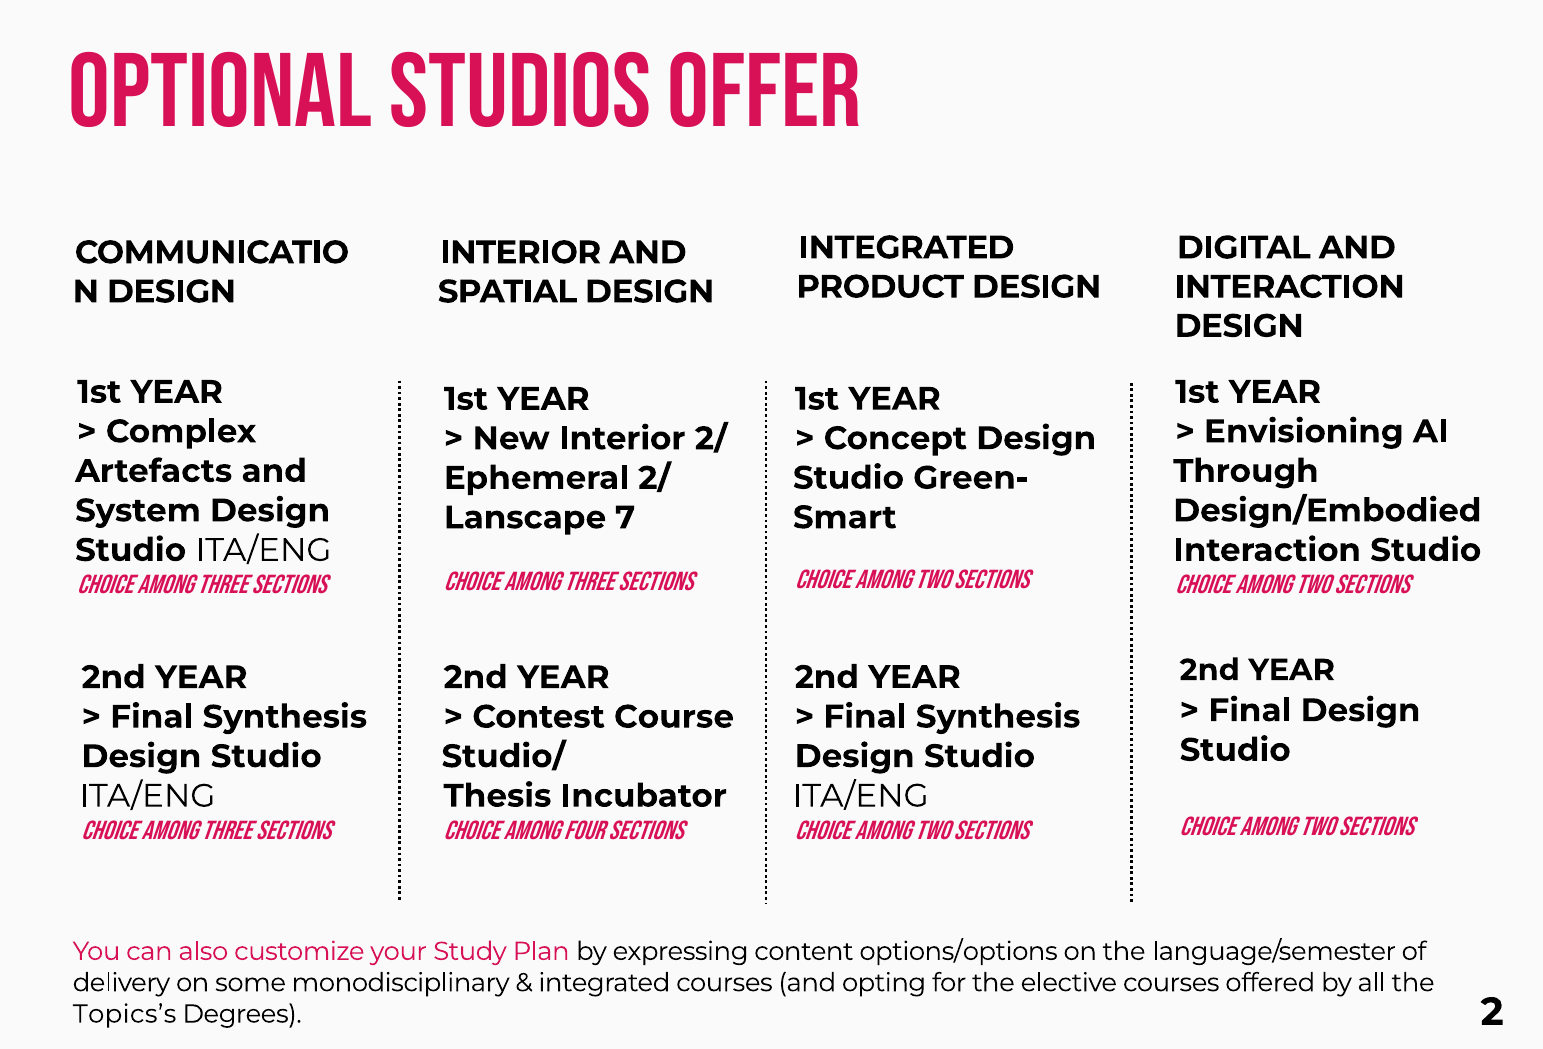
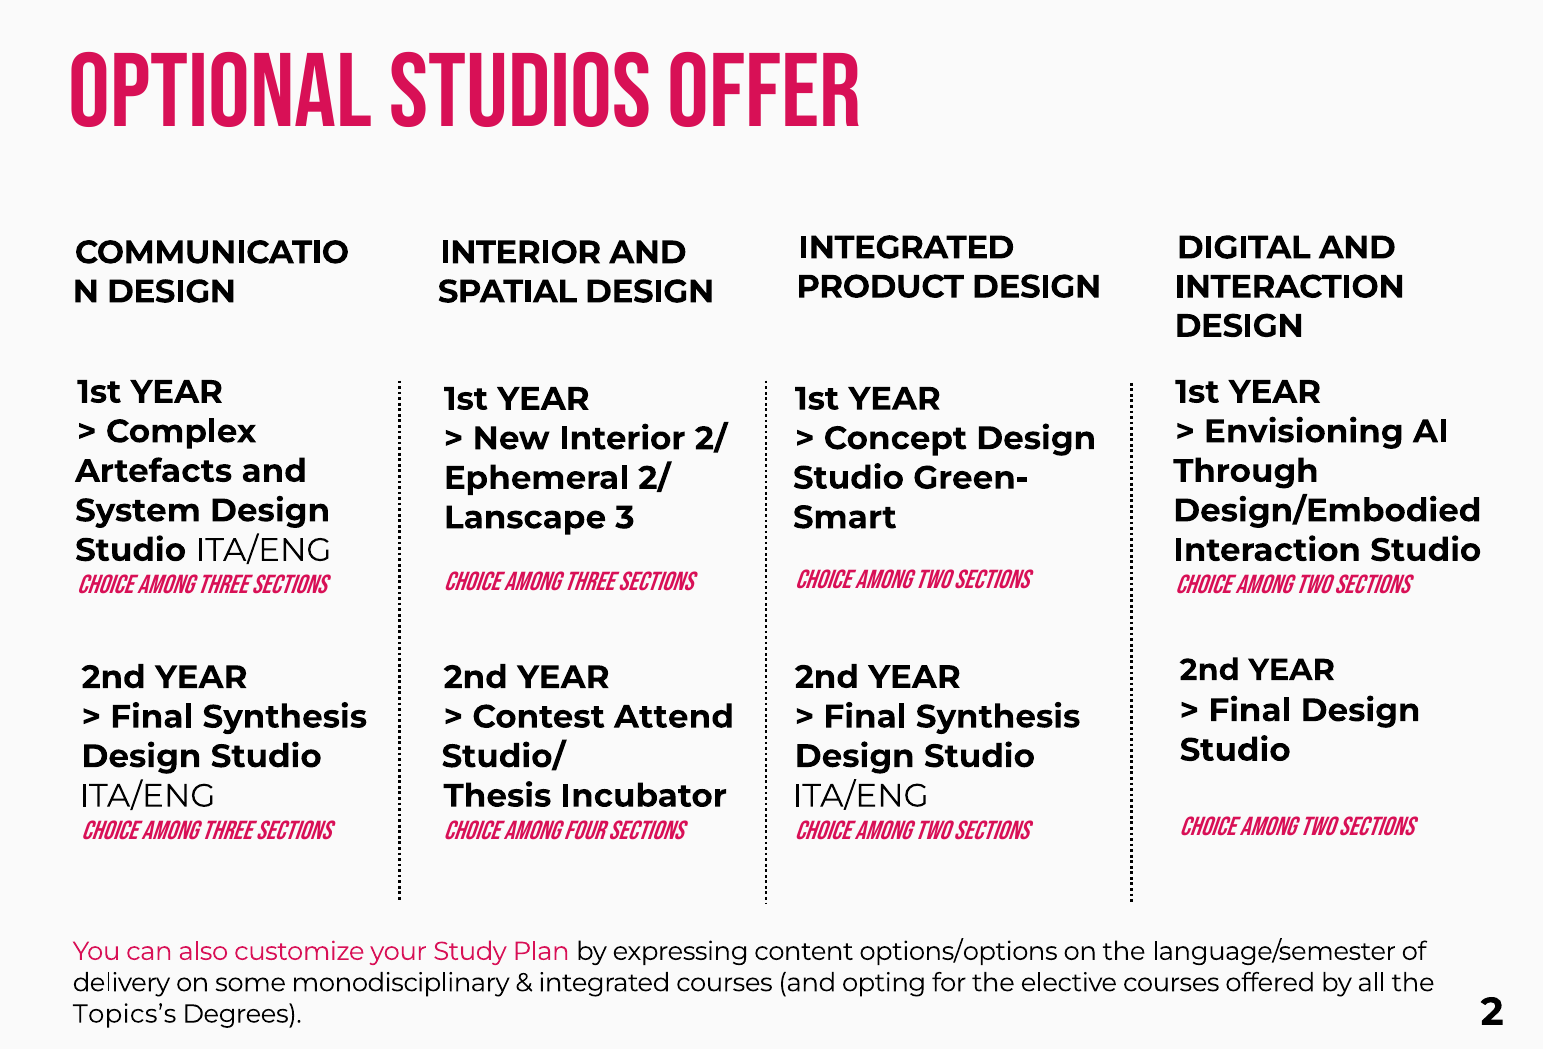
7: 7 -> 3
Course: Course -> Attend
